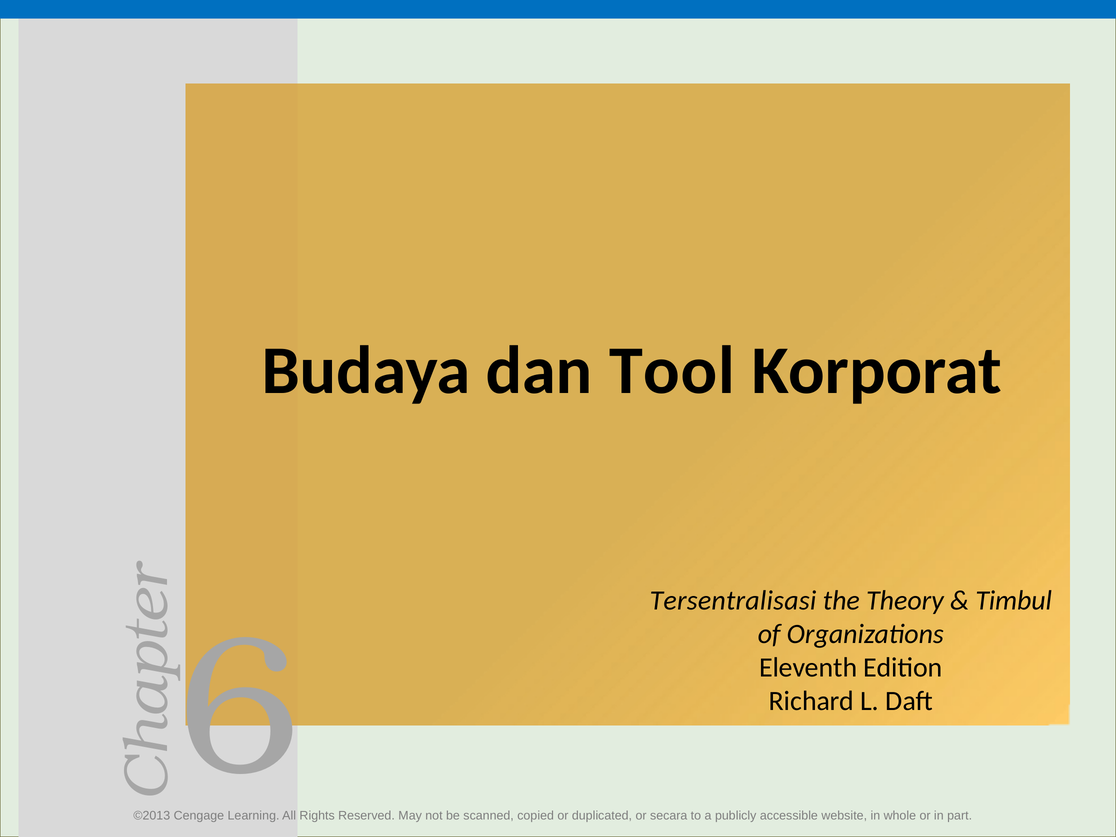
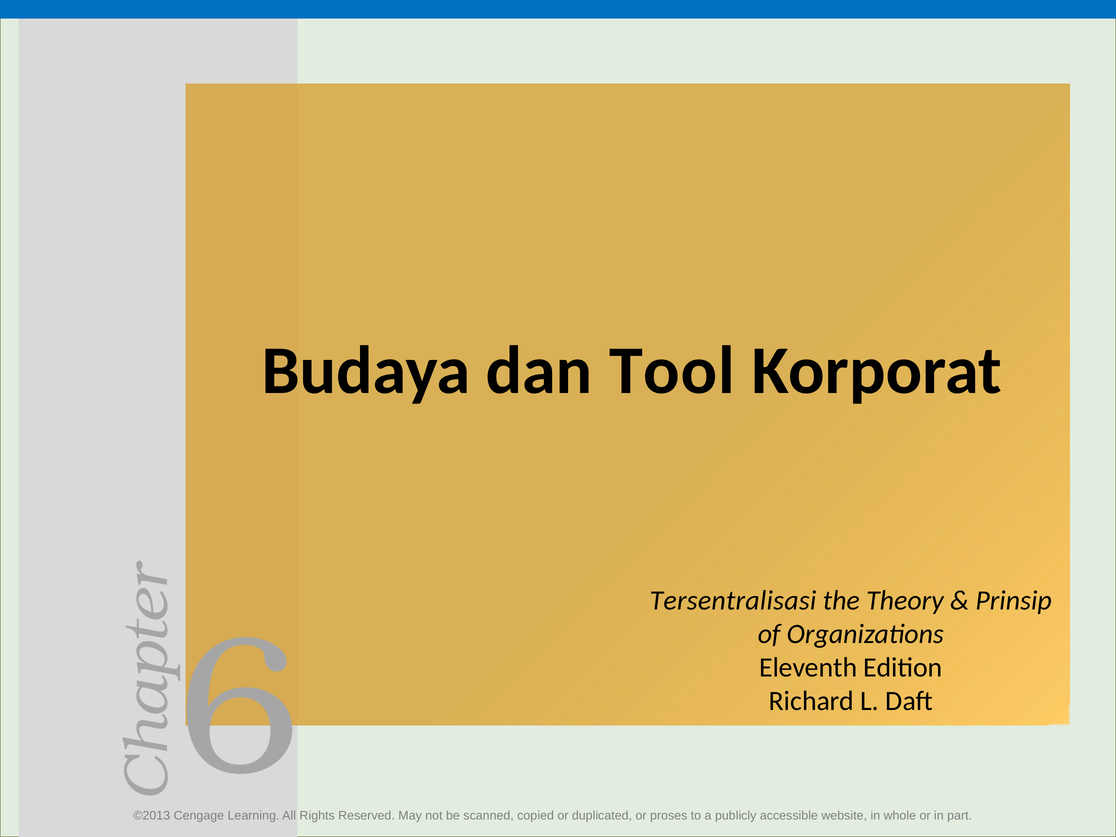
Timbul: Timbul -> Prinsip
secara: secara -> proses
